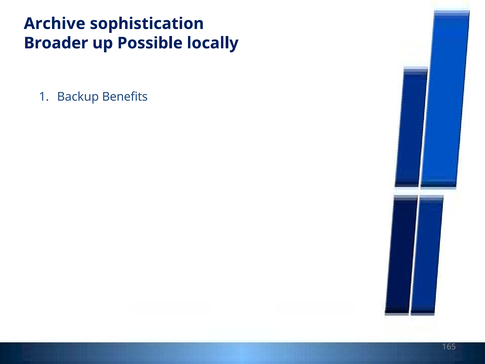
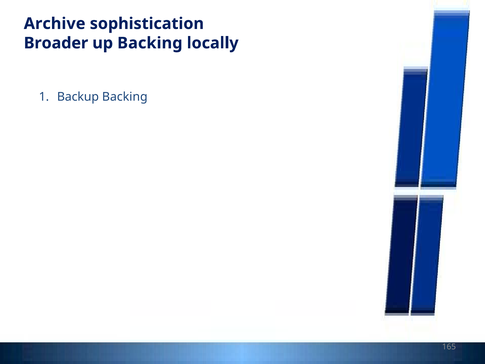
up Possible: Possible -> Backing
Backup Benefits: Benefits -> Backing
